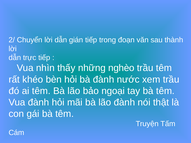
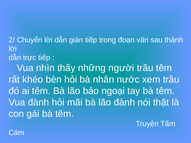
nghèo: nghèo -> người
bà đành: đành -> nhân
